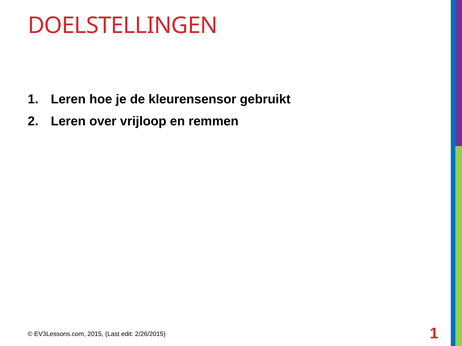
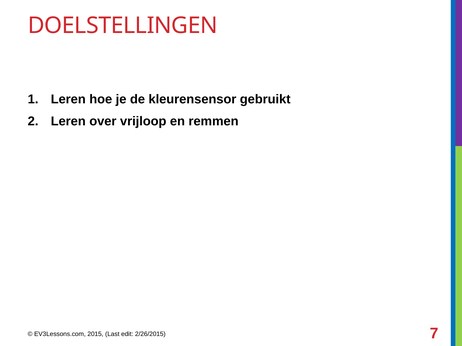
2/26/2015 1: 1 -> 7
